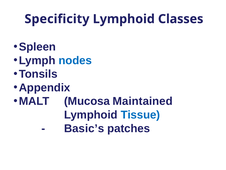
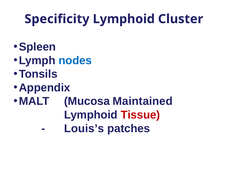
Classes: Classes -> Cluster
Tissue colour: blue -> red
Basic’s: Basic’s -> Louis’s
